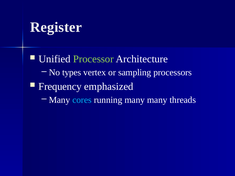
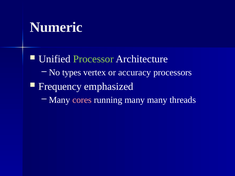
Register: Register -> Numeric
sampling: sampling -> accuracy
cores colour: light blue -> pink
